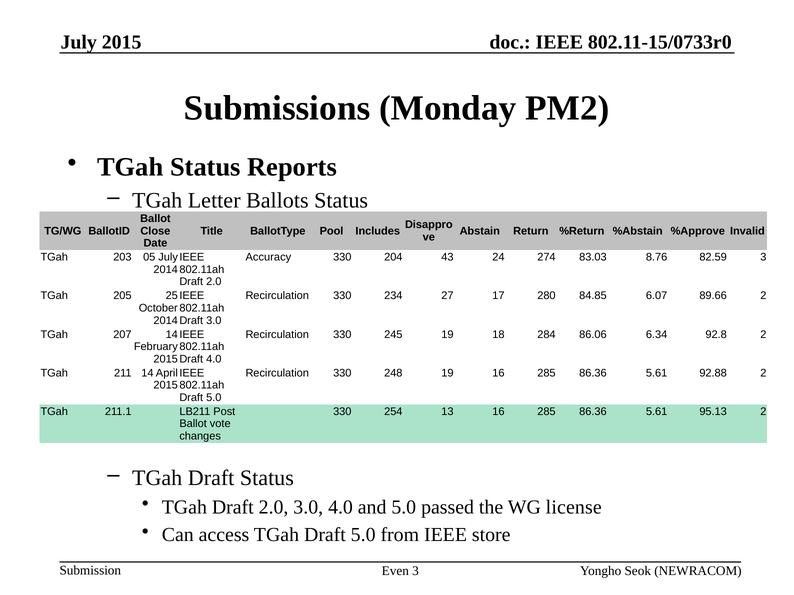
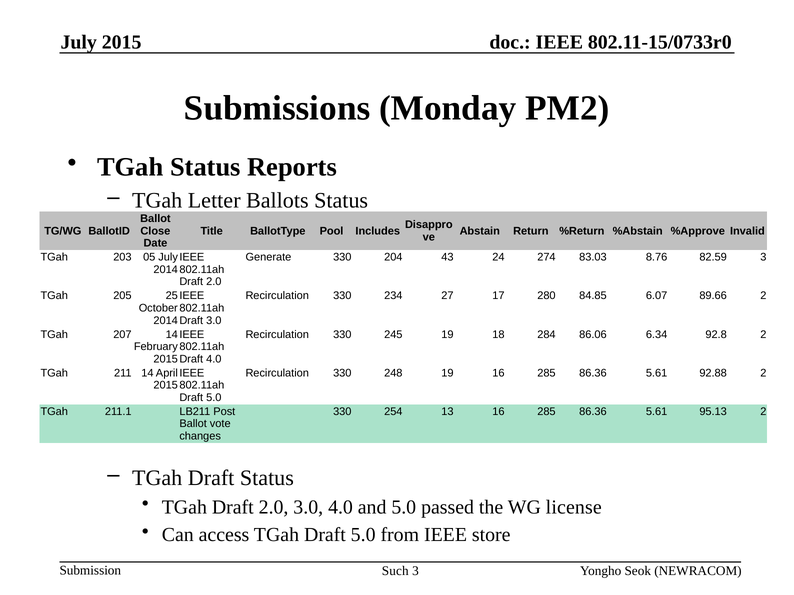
Accuracy: Accuracy -> Generate
Even: Even -> Such
